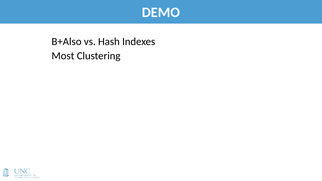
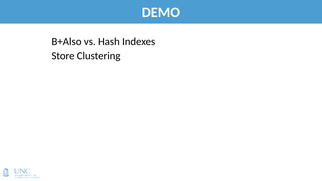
Most: Most -> Store
